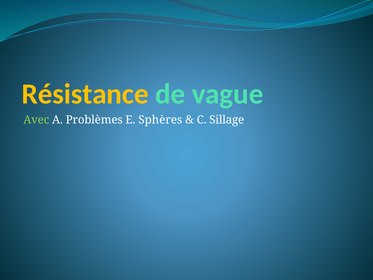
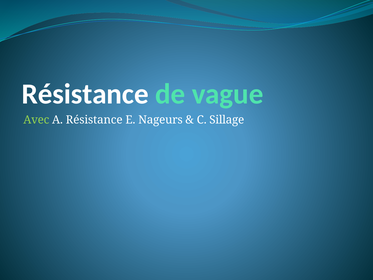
Résistance at (85, 94) colour: yellow -> white
A Problèmes: Problèmes -> Résistance
Sphères: Sphères -> Nageurs
